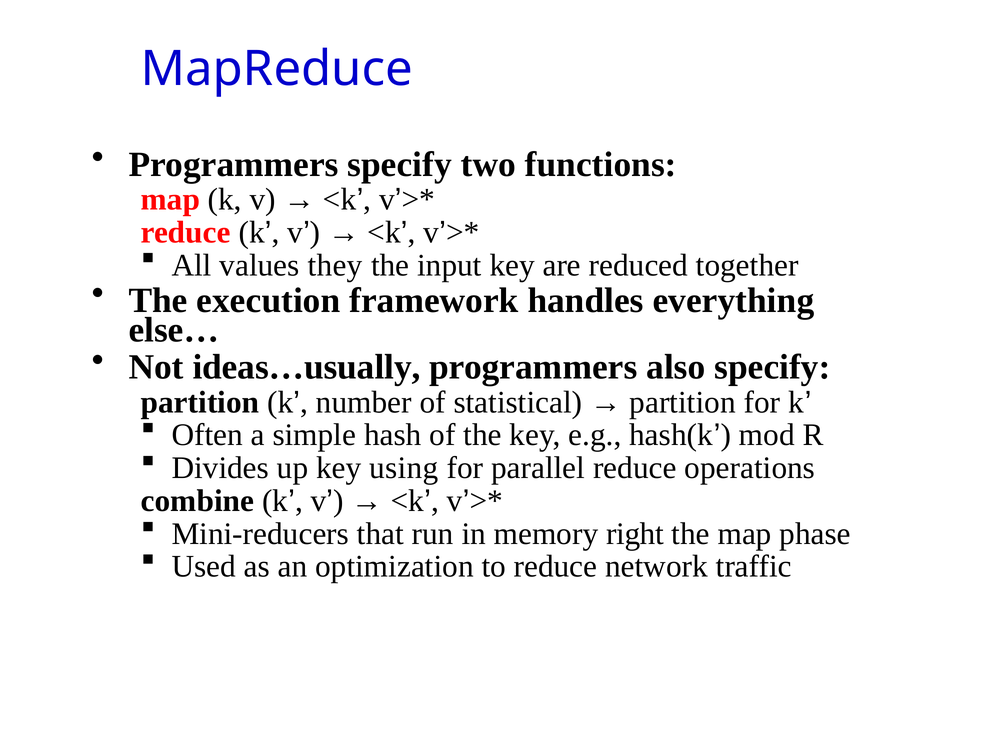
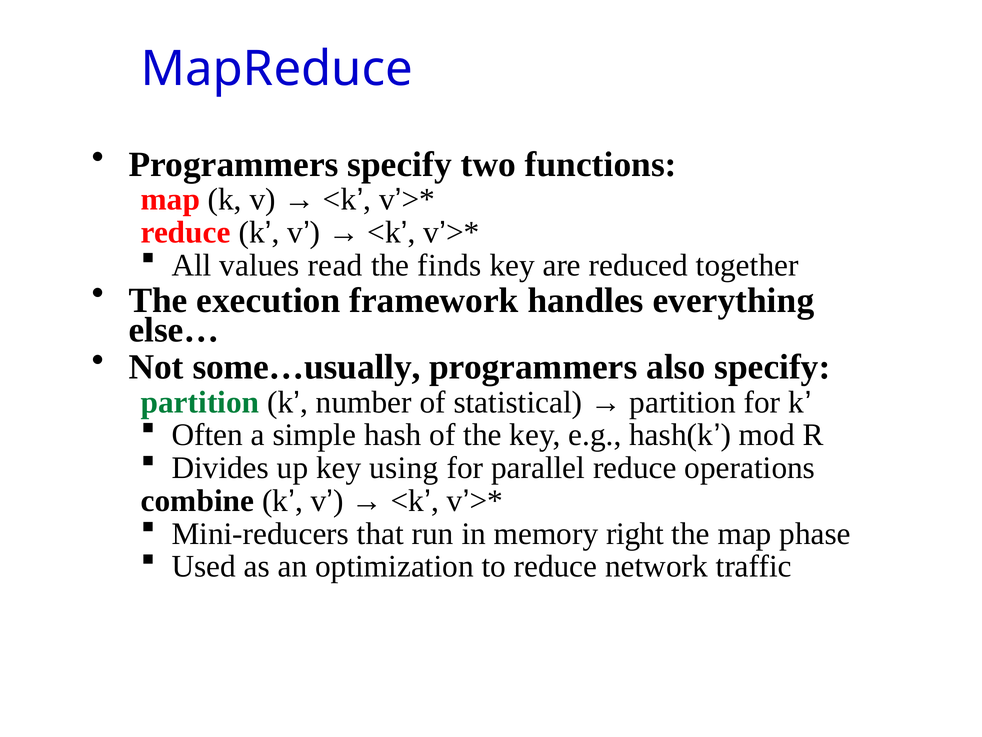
they: they -> read
input: input -> finds
ideas…usually: ideas…usually -> some…usually
partition at (200, 402) colour: black -> green
